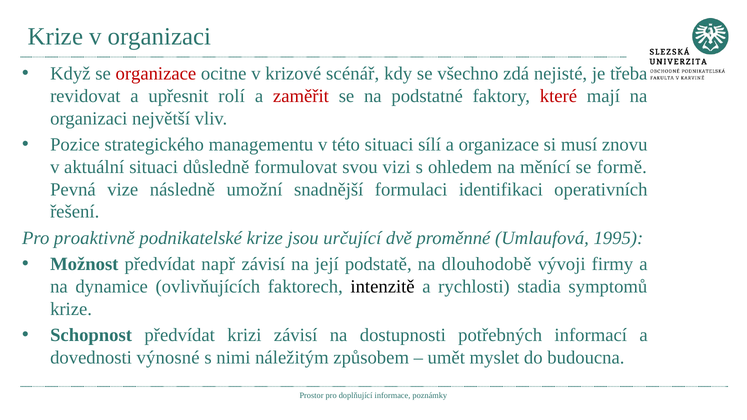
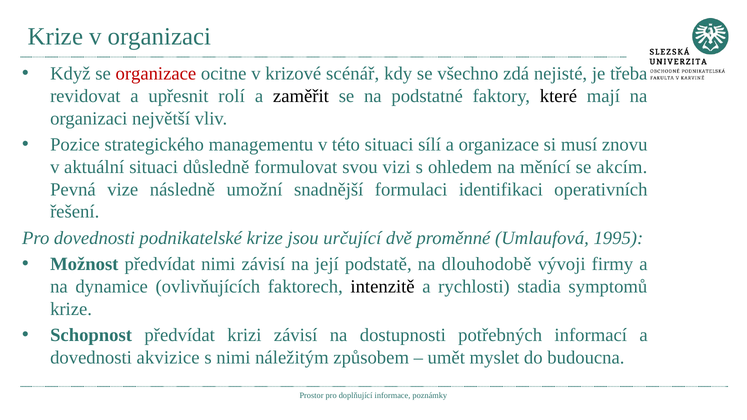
zaměřit colour: red -> black
které colour: red -> black
formě: formě -> akcím
Pro proaktivně: proaktivně -> dovednosti
předvídat např: např -> nimi
výnosné: výnosné -> akvizice
